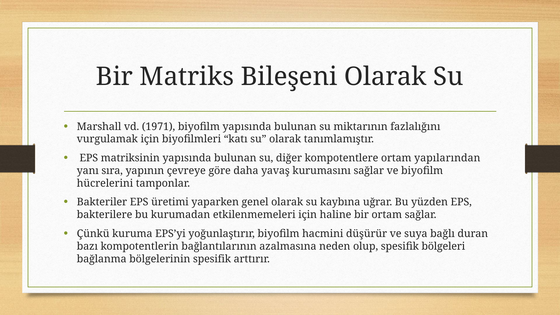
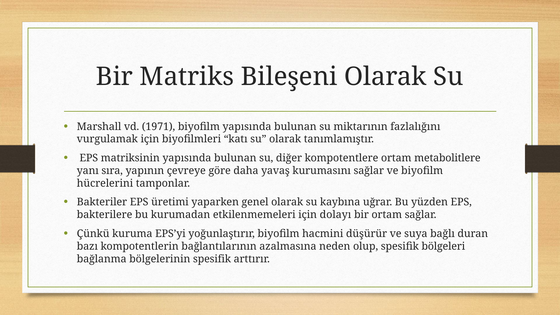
yapılarından: yapılarından -> metabolitlere
haline: haline -> dolayı
